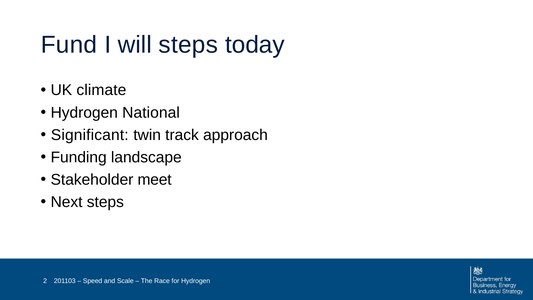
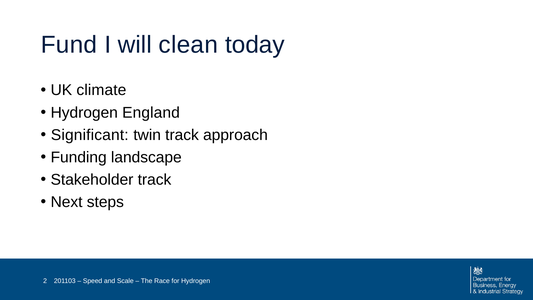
will steps: steps -> clean
National: National -> England
Stakeholder meet: meet -> track
